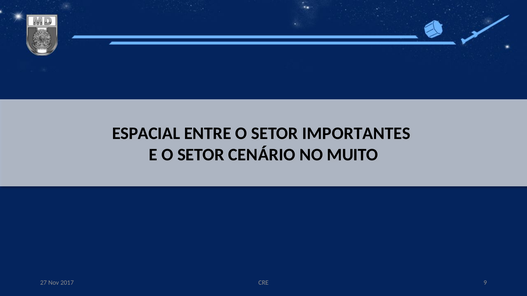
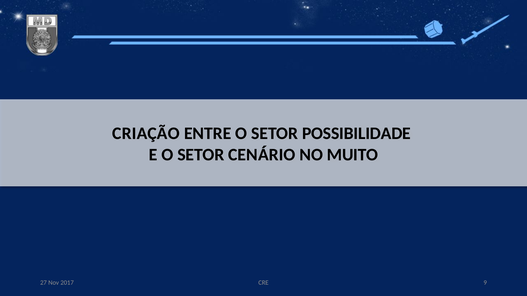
ESPACIAL: ESPACIAL -> CRIAÇÃO
IMPORTANTES: IMPORTANTES -> POSSIBILIDADE
